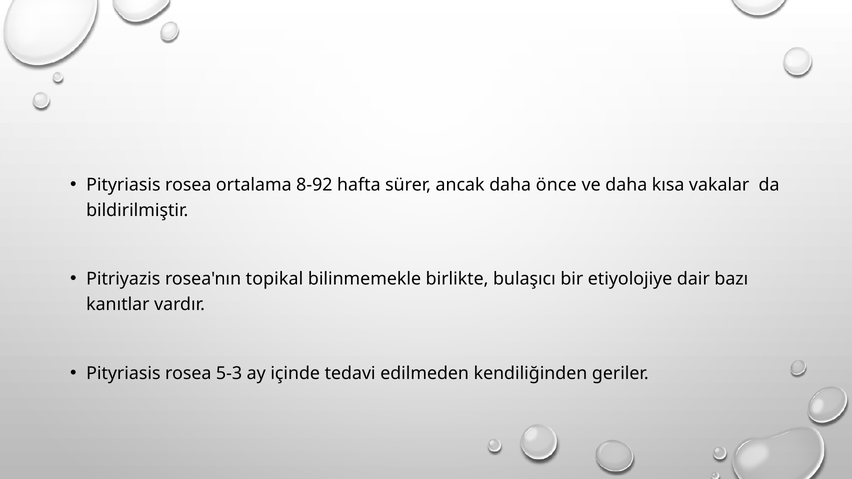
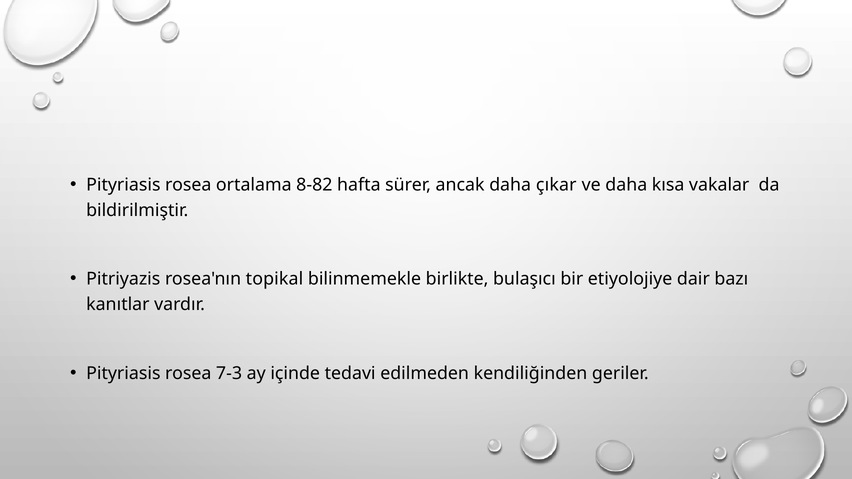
8-92: 8-92 -> 8-82
önce: önce -> çıkar
5-3: 5-3 -> 7-3
